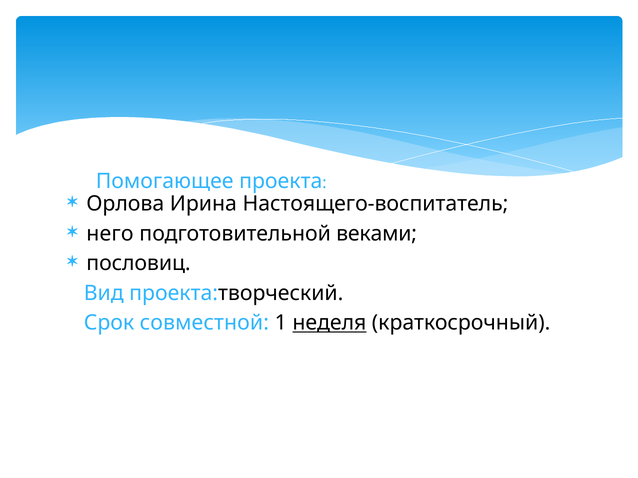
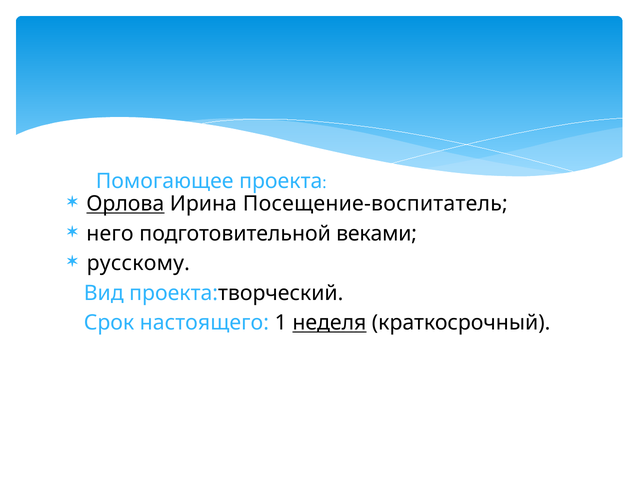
Орлова underline: none -> present
Настоящего-воспитатель: Настоящего-воспитатель -> Посещение-воспитатель
пословиц: пословиц -> русскому
совместной: совместной -> настоящего
